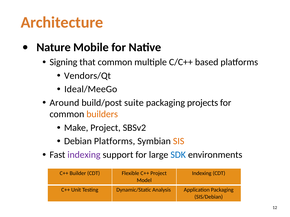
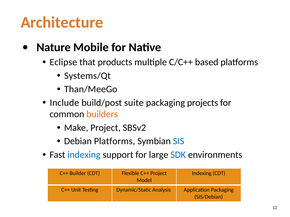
Signing: Signing -> Eclipse
that common: common -> products
Vendors/Qt: Vendors/Qt -> Systems/Qt
Ideal/MeeGo: Ideal/MeeGo -> Than/MeeGo
Around: Around -> Include
SIS colour: orange -> blue
indexing at (84, 155) colour: purple -> blue
